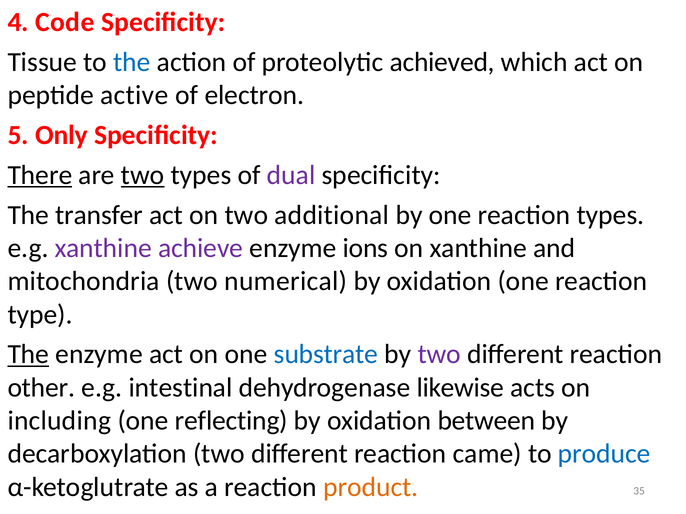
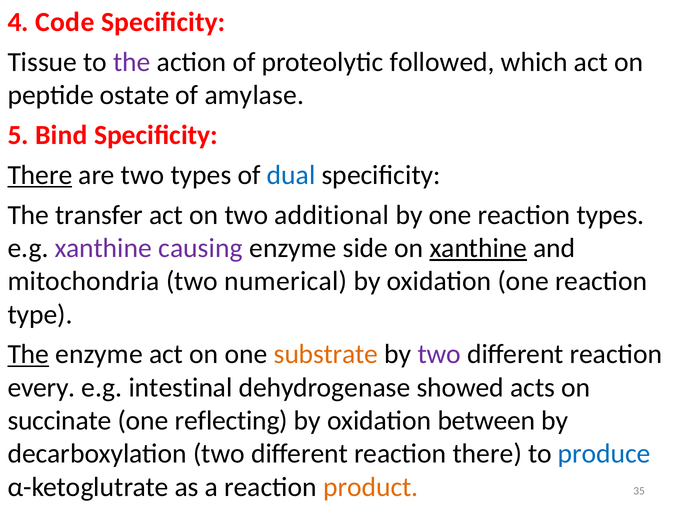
the at (132, 62) colour: blue -> purple
achieved: achieved -> followed
active: active -> ostate
electron: electron -> amylase
Only: Only -> Bind
two at (143, 175) underline: present -> none
dual colour: purple -> blue
achieve: achieve -> causing
ions: ions -> side
xanthine at (478, 248) underline: none -> present
substrate colour: blue -> orange
other: other -> every
likewise: likewise -> showed
including: including -> succinate
reaction came: came -> there
